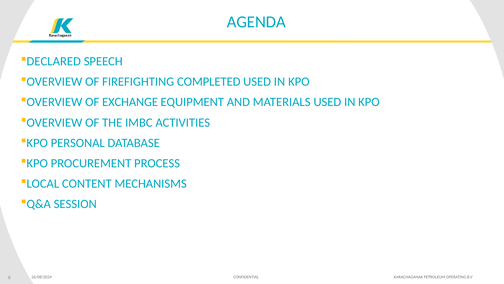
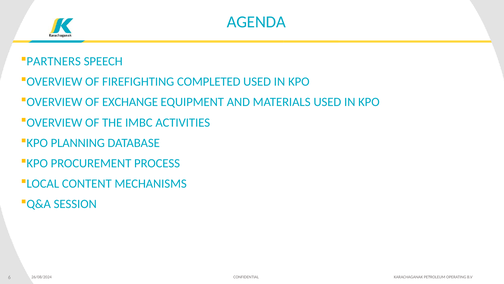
DECLARED: DECLARED -> PARTNERS
PERSONAL: PERSONAL -> PLANNING
